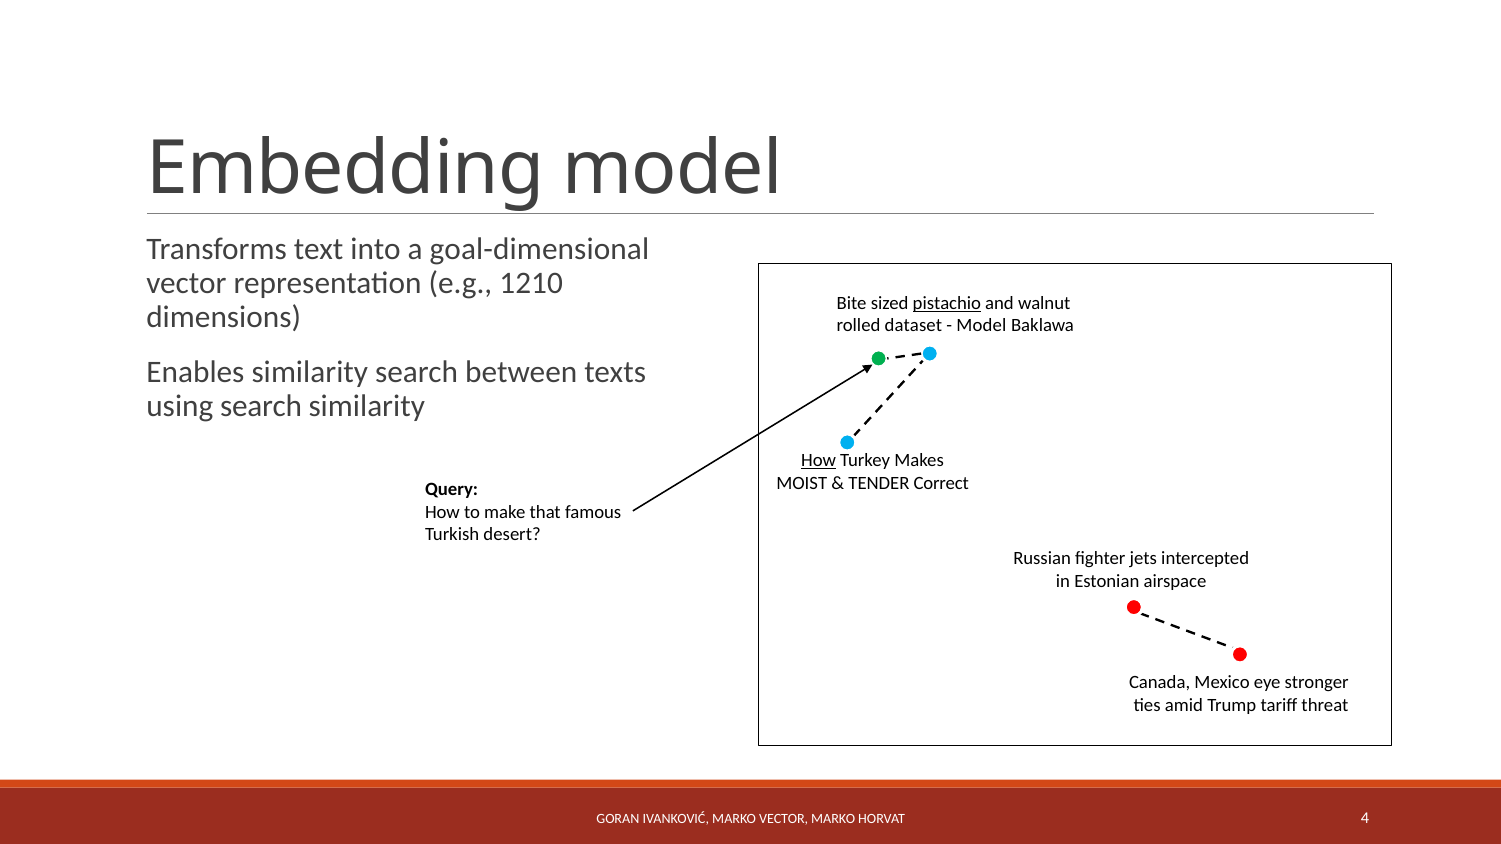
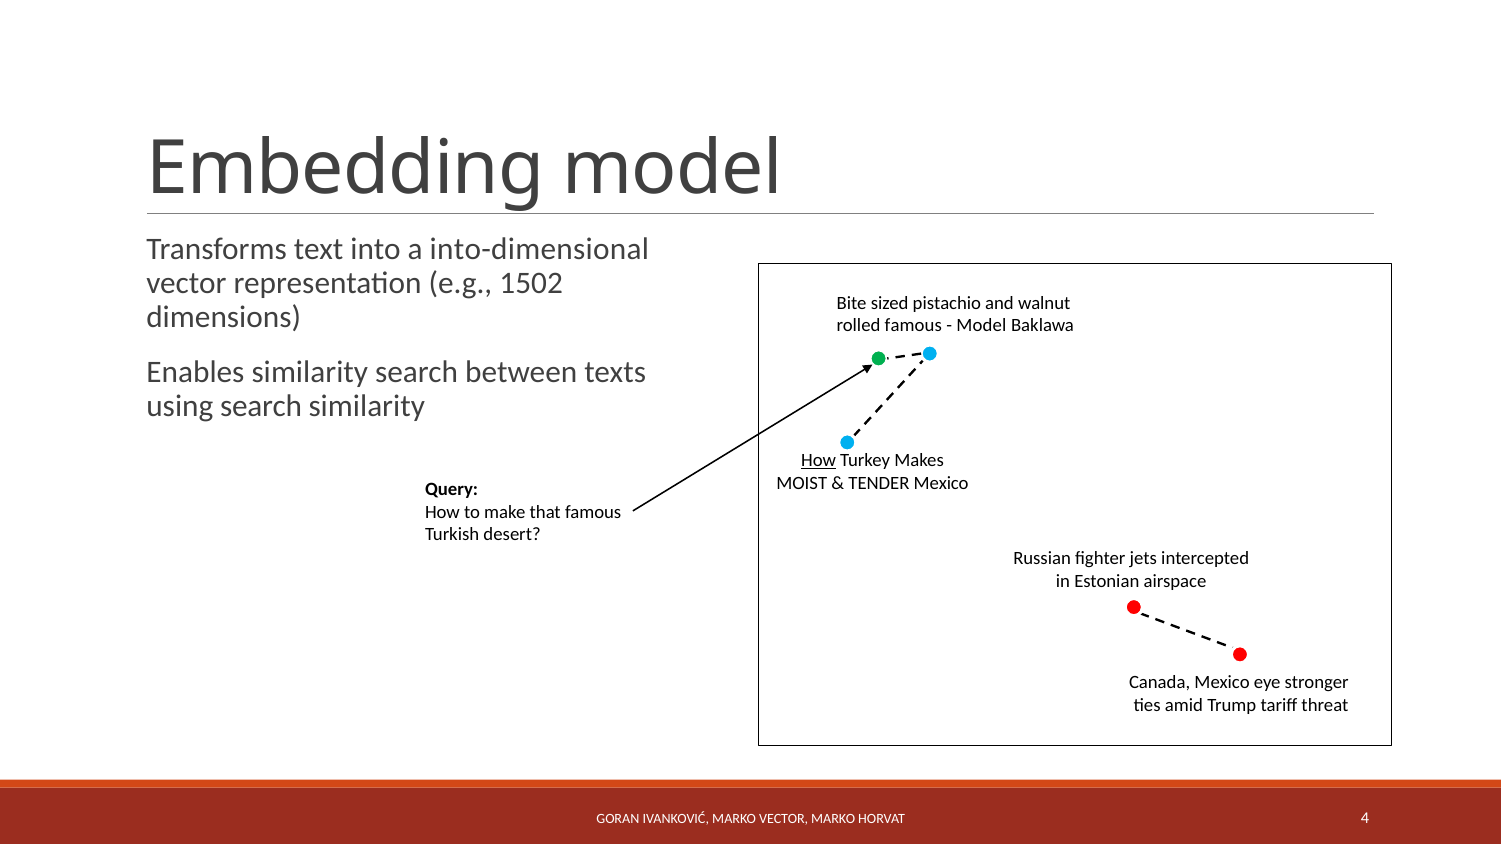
goal-dimensional: goal-dimensional -> into-dimensional
1210: 1210 -> 1502
pistachio underline: present -> none
rolled dataset: dataset -> famous
TENDER Correct: Correct -> Mexico
